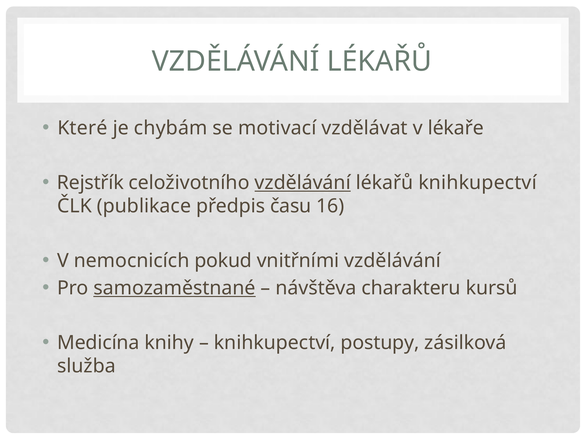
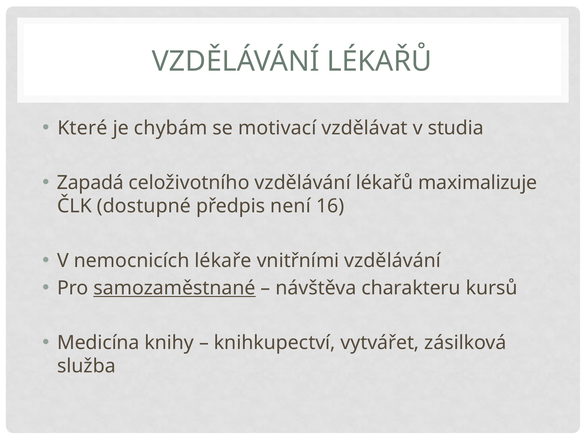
lékaře: lékaře -> studia
Rejstřík: Rejstřík -> Zapadá
vzdělávání at (303, 183) underline: present -> none
lékařů knihkupectví: knihkupectví -> maximalizuje
publikace: publikace -> dostupné
času: času -> není
pokud: pokud -> lékaře
postupy: postupy -> vytvářet
